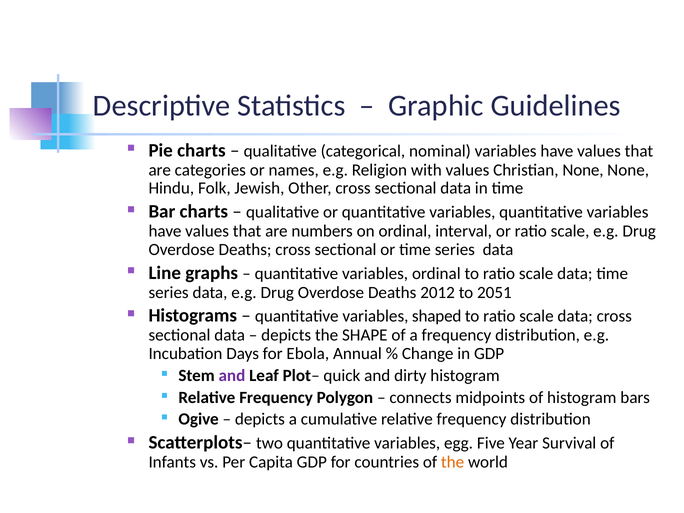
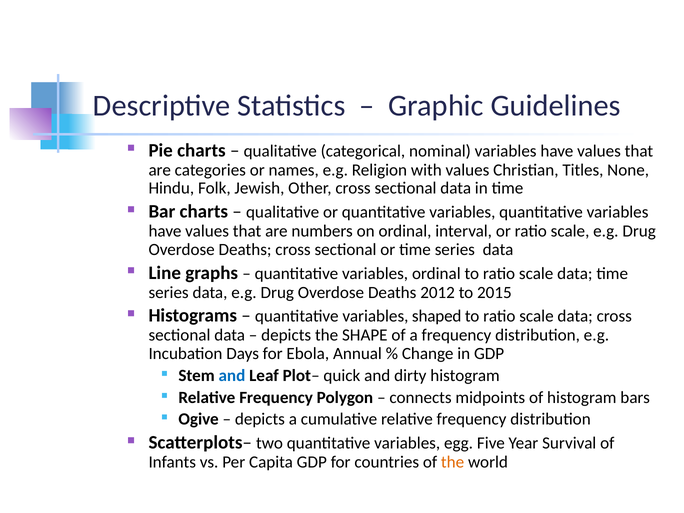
Christian None: None -> Titles
2051: 2051 -> 2015
and at (232, 376) colour: purple -> blue
